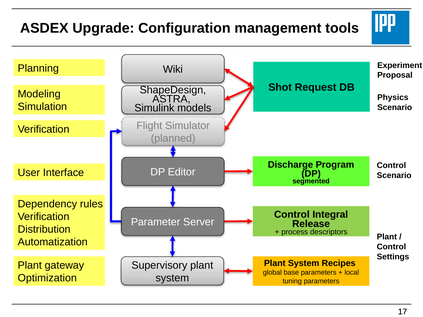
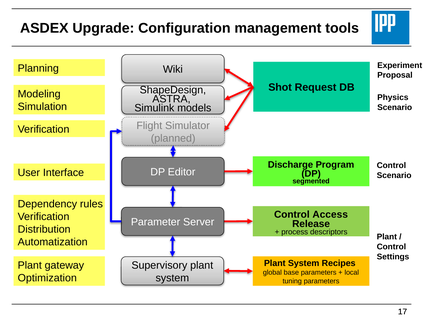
Integral: Integral -> Access
